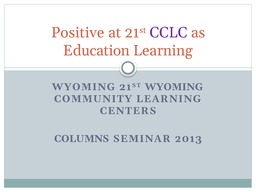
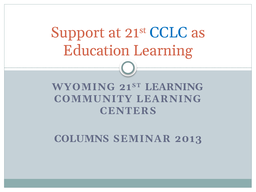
Positive: Positive -> Support
CCLC colour: purple -> blue
21ST WYOMING: WYOMING -> LEARNING
